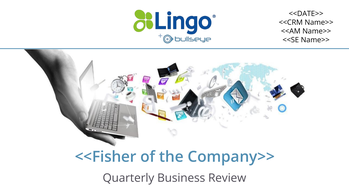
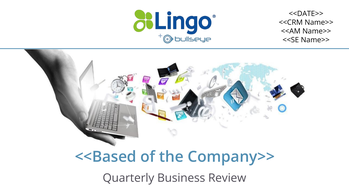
<<Fisher: <<Fisher -> <<Based
